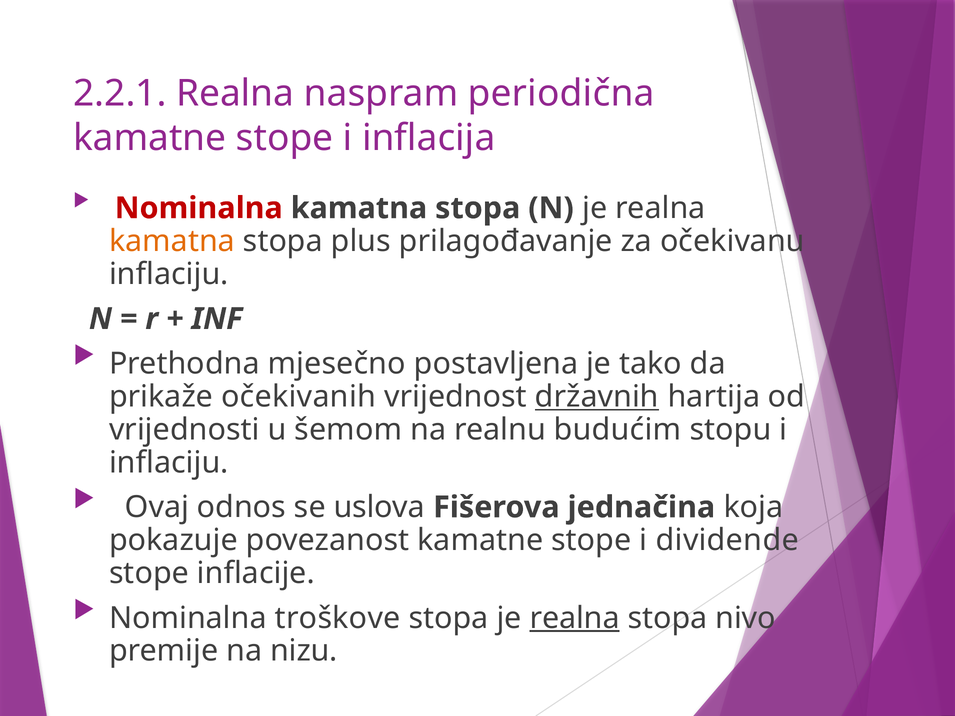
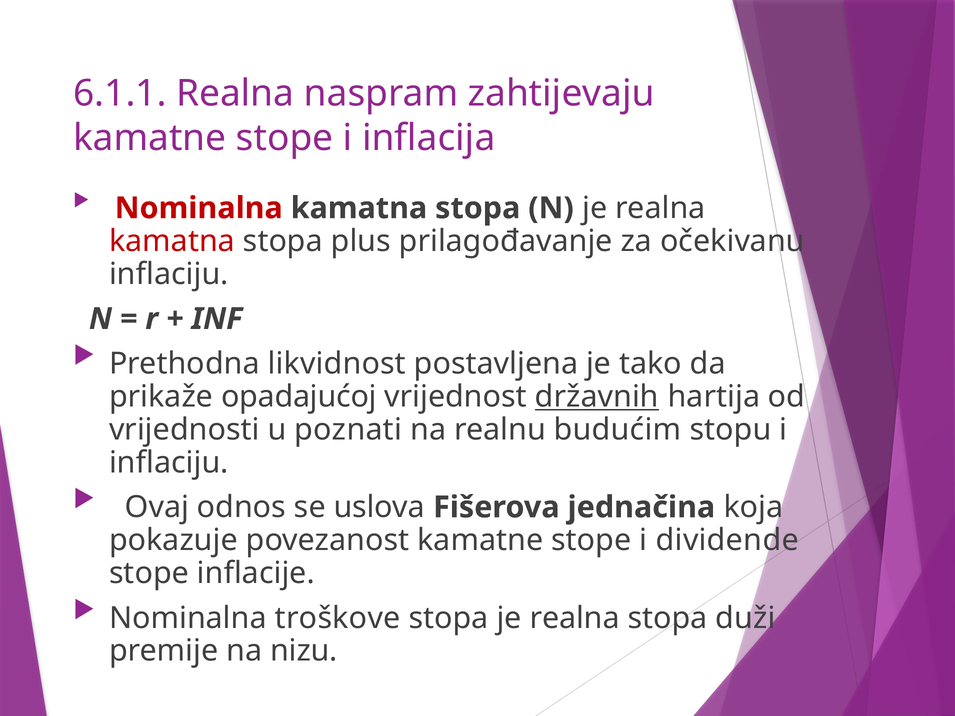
2.2.1: 2.2.1 -> 6.1.1
periodična: periodična -> zahtijevaju
kamatna at (172, 241) colour: orange -> red
mjesečno: mjesečno -> likvidnost
očekivanih: očekivanih -> opadajućoj
šemom: šemom -> poznati
realna at (575, 618) underline: present -> none
nivo: nivo -> duži
